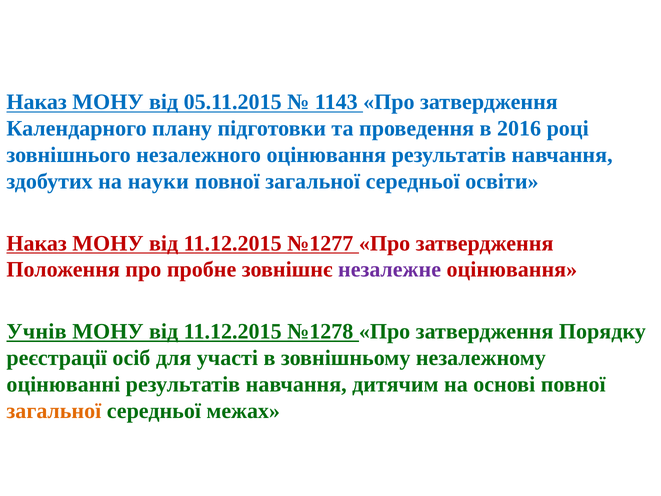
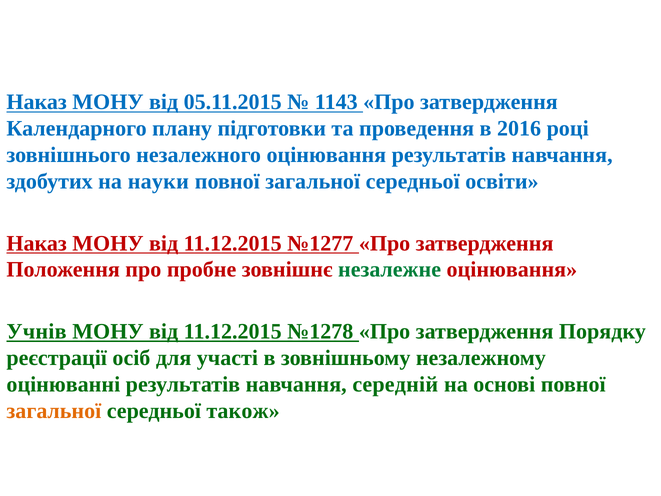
незалежне colour: purple -> green
дитячим: дитячим -> середній
межах: межах -> також
